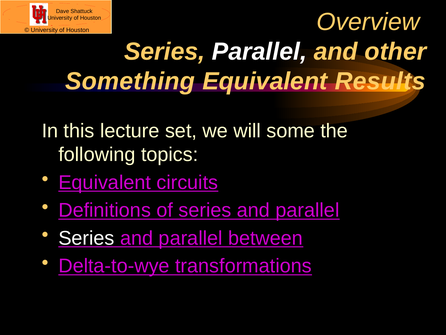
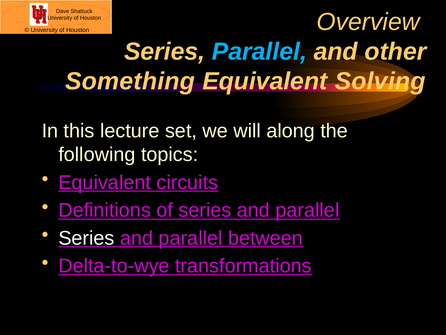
Parallel at (259, 52) colour: white -> light blue
Results: Results -> Solving
some: some -> along
